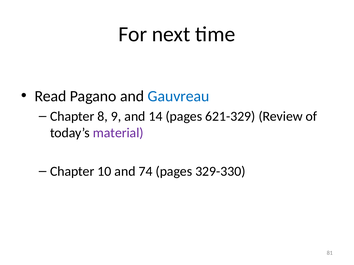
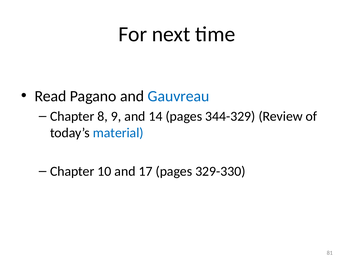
621-329: 621-329 -> 344-329
material colour: purple -> blue
74: 74 -> 17
